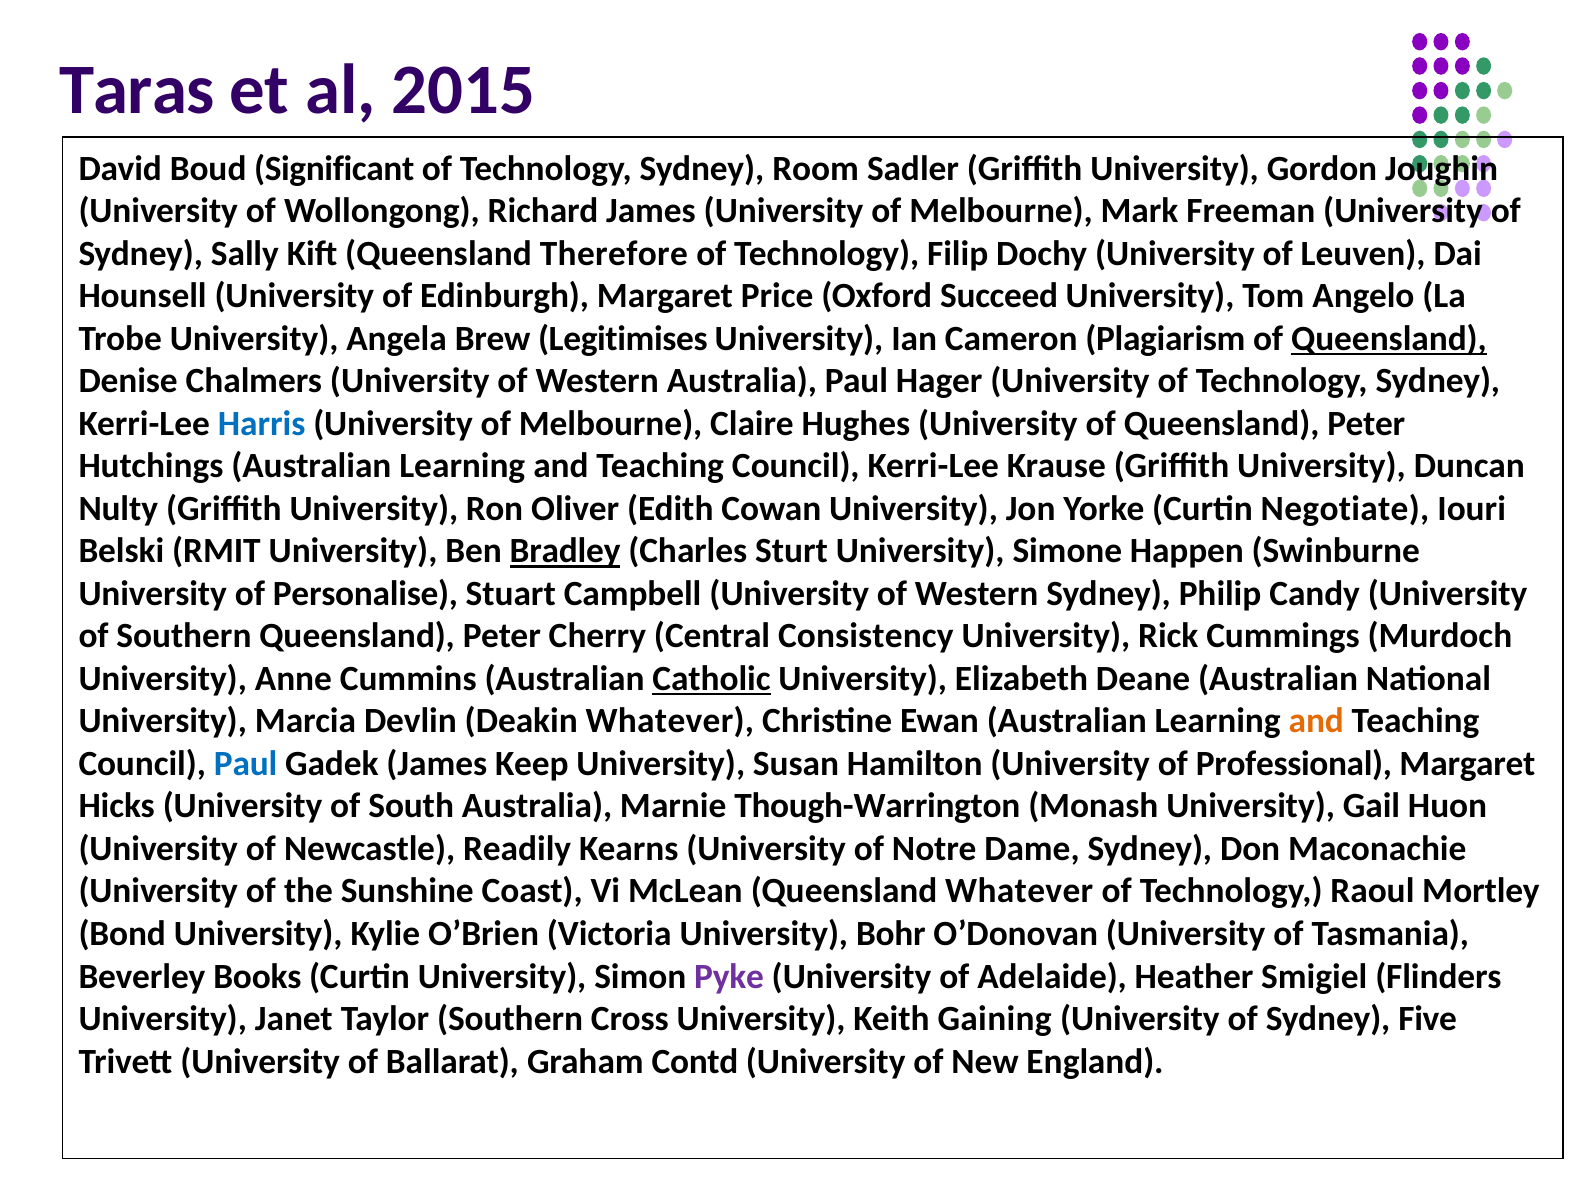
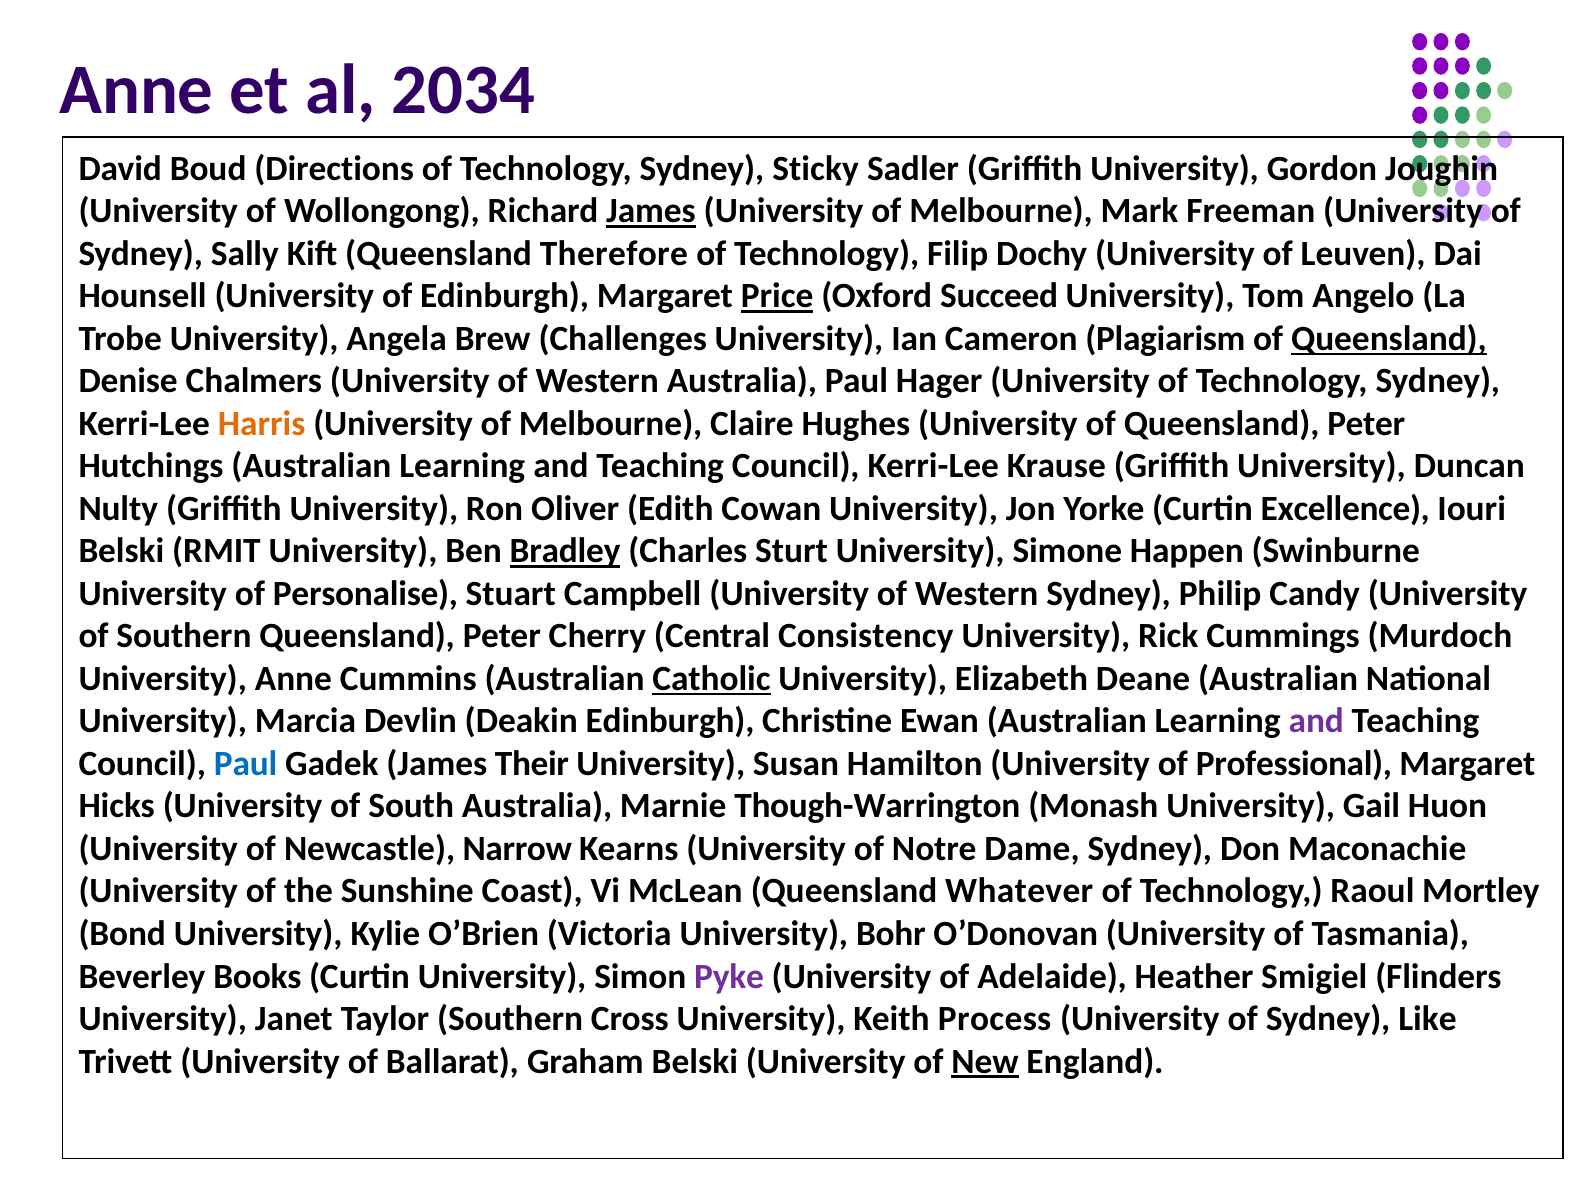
Taras at (137, 90): Taras -> Anne
2015: 2015 -> 2034
Significant: Significant -> Directions
Room: Room -> Sticky
James at (651, 211) underline: none -> present
Price underline: none -> present
Legitimises: Legitimises -> Challenges
Harris colour: blue -> orange
Negotiate: Negotiate -> Excellence
Deakin Whatever: Whatever -> Edinburgh
and at (1316, 721) colour: orange -> purple
Keep: Keep -> Their
Readily: Readily -> Narrow
Gaining: Gaining -> Process
Five: Five -> Like
Graham Contd: Contd -> Belski
New underline: none -> present
